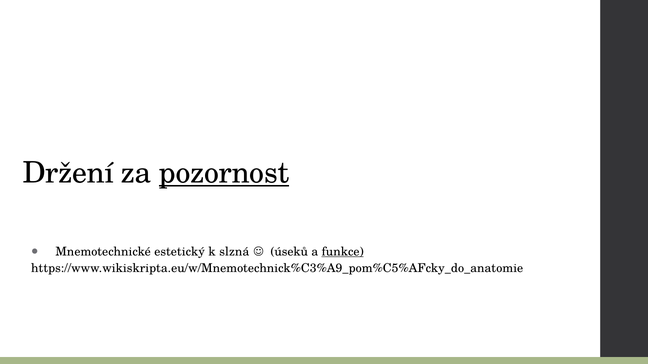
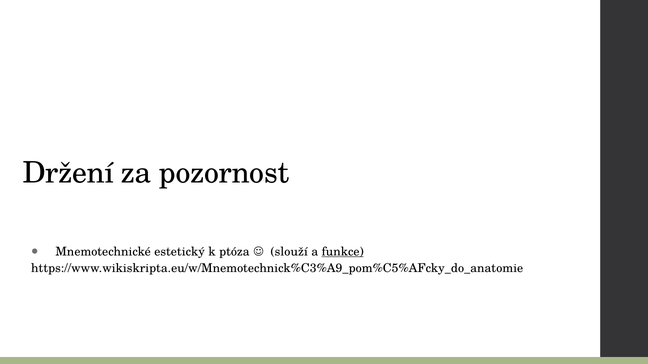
pozornost underline: present -> none
slzná: slzná -> ptóza
úseků: úseků -> slouží
